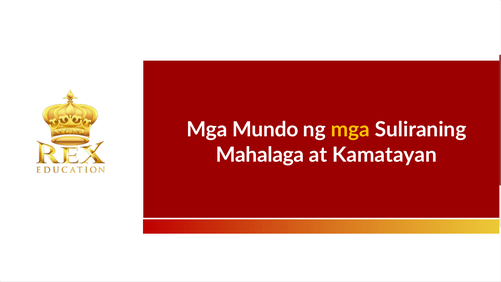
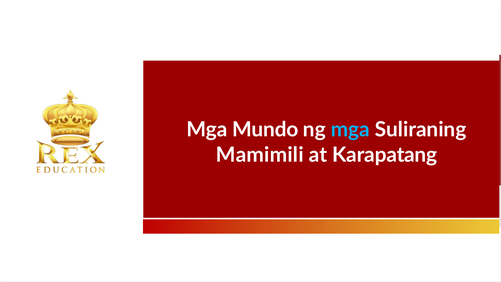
mga at (350, 130) colour: yellow -> light blue
Mahalaga: Mahalaga -> Mamimili
Kamatayan: Kamatayan -> Karapatang
